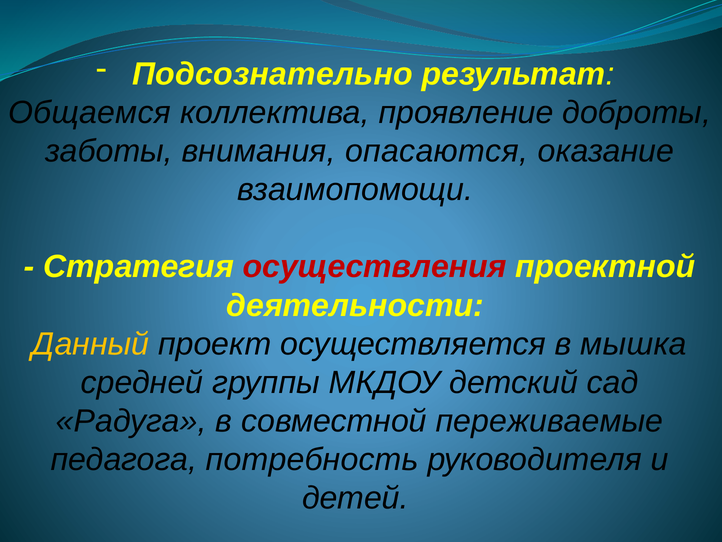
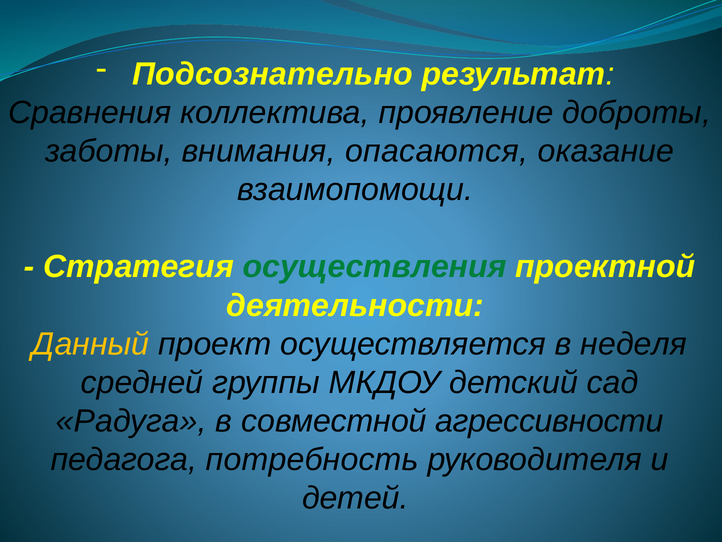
Общаемся: Общаемся -> Сравнения
осуществления colour: red -> green
мышка: мышка -> неделя
переживаемые: переживаемые -> агрессивности
